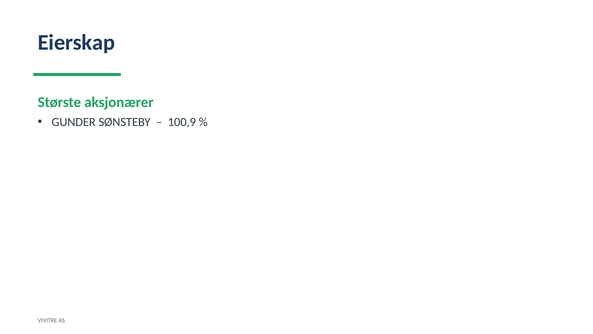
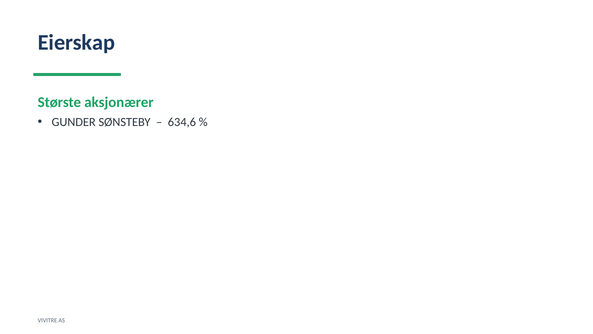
100,9: 100,9 -> 634,6
